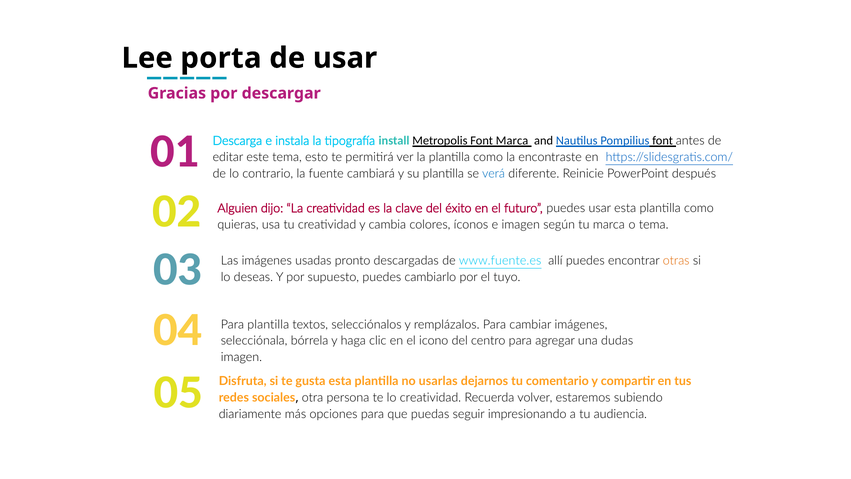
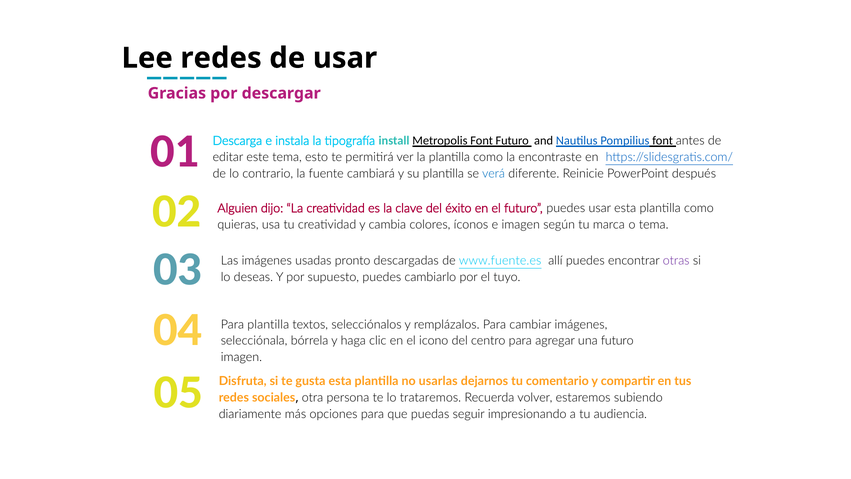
Lee porta: porta -> redes
Font Marca: Marca -> Futuro
otras colour: orange -> purple
una dudas: dudas -> futuro
lo creatividad: creatividad -> trataremos
